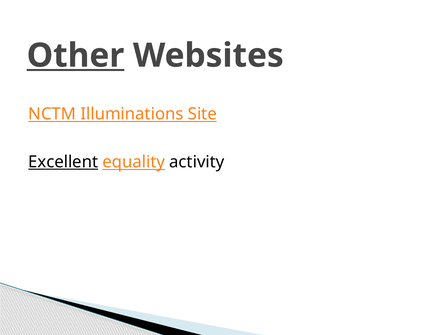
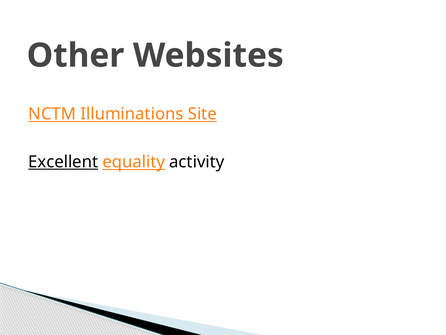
Other underline: present -> none
